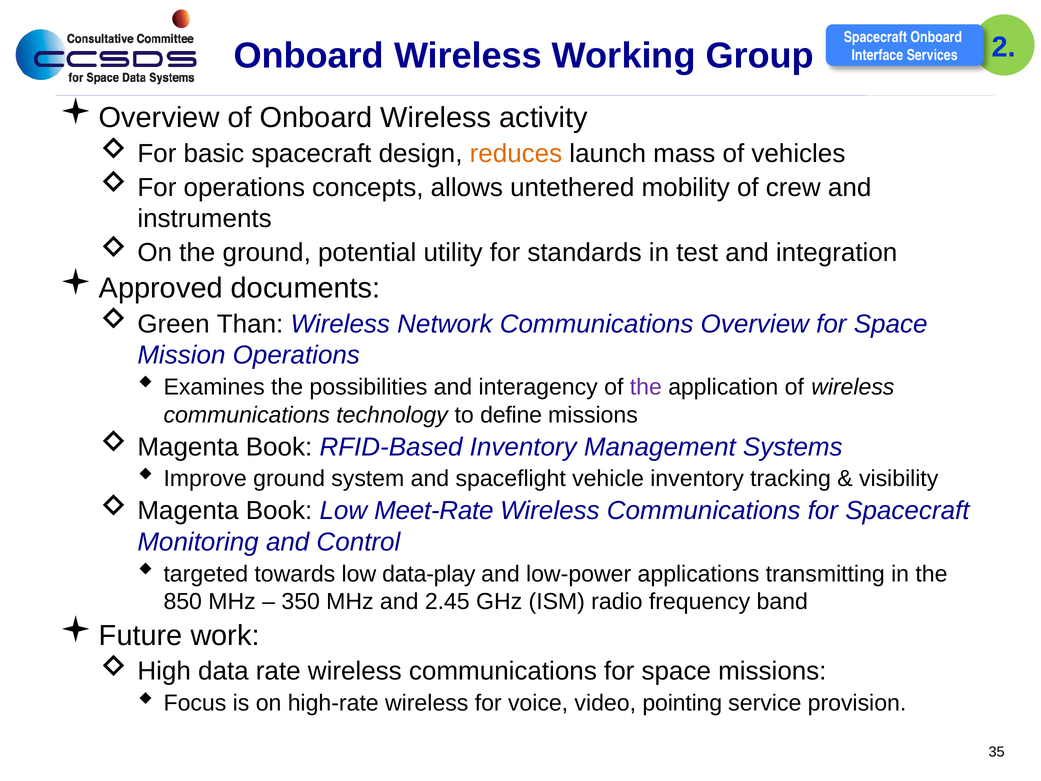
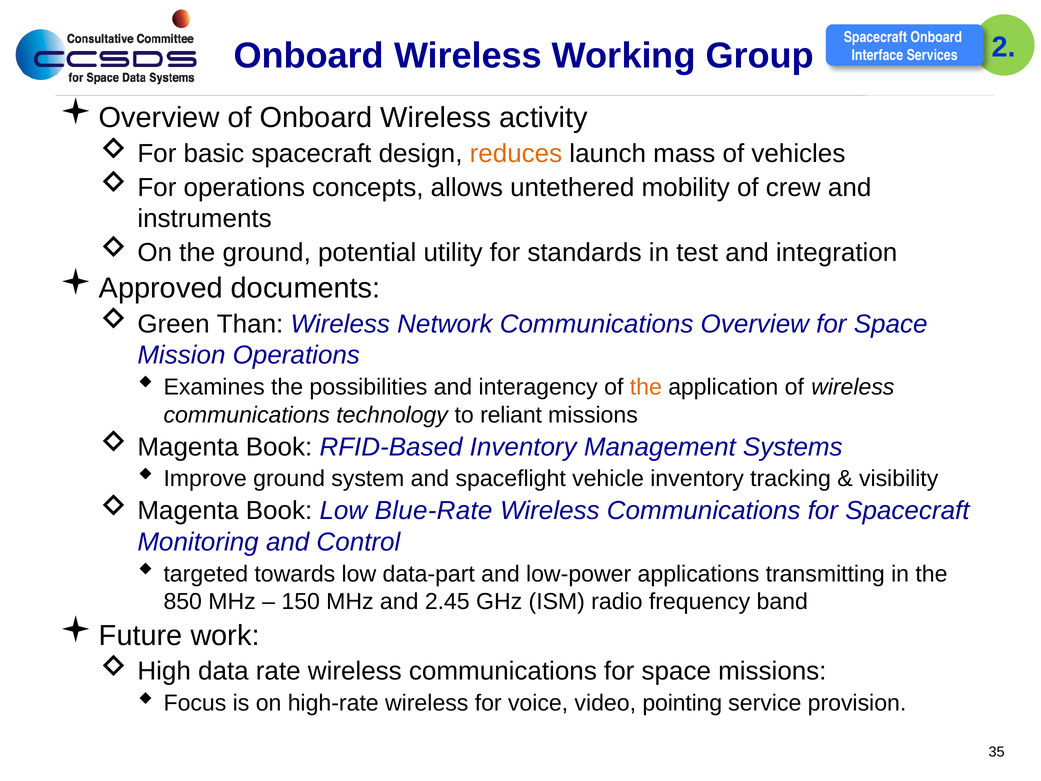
the at (646, 387) colour: purple -> orange
define: define -> reliant
Meet-Rate: Meet-Rate -> Blue-Rate
data-play: data-play -> data-part
350: 350 -> 150
